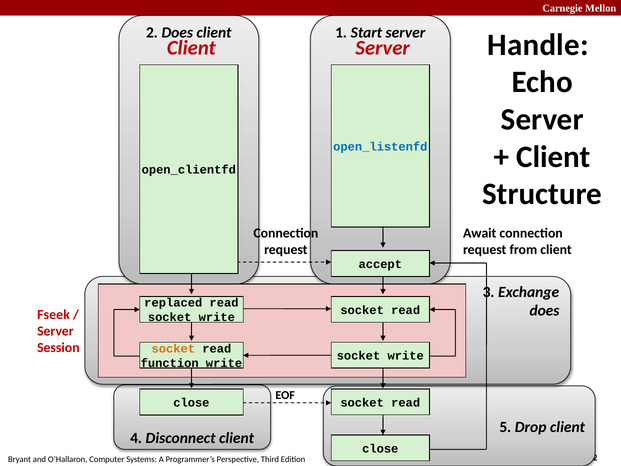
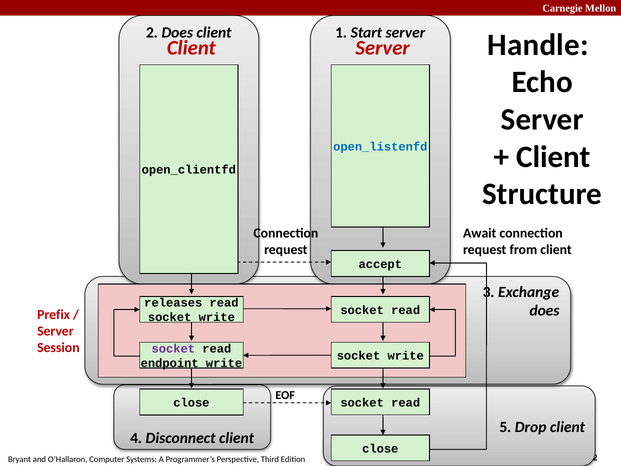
replaced: replaced -> releases
Fseek: Fseek -> Prefix
socket at (173, 349) colour: orange -> purple
function: function -> endpoint
